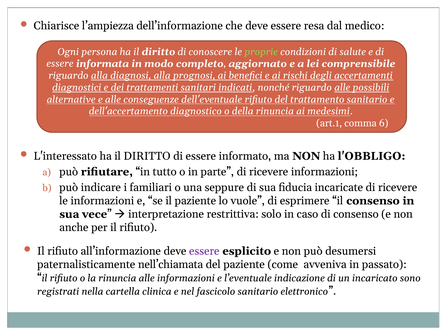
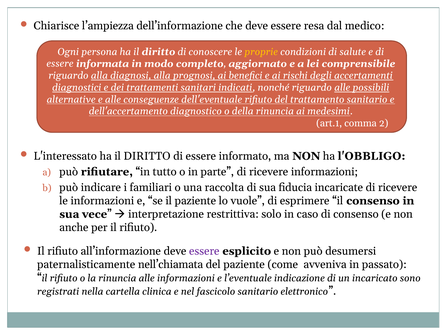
proprie colour: light green -> yellow
6: 6 -> 2
seppure: seppure -> raccolta
